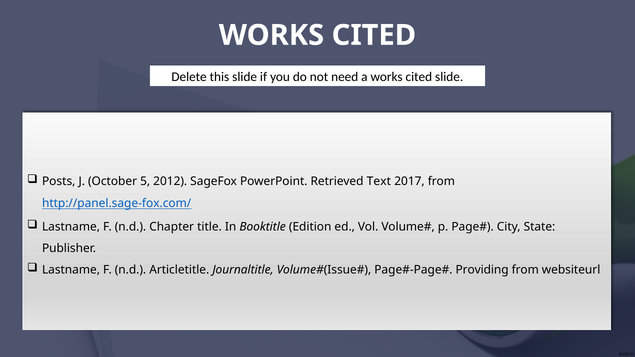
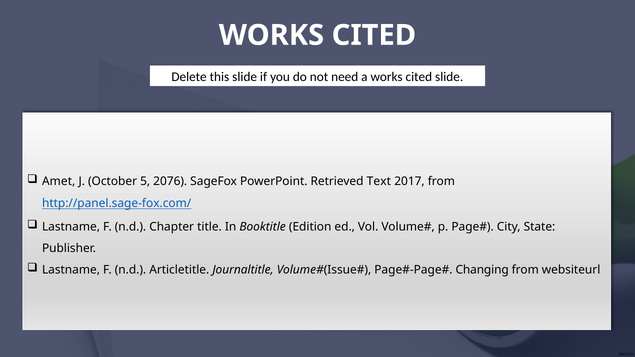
Posts: Posts -> Amet
2012: 2012 -> 2076
Providing: Providing -> Changing
